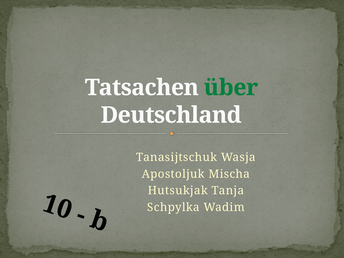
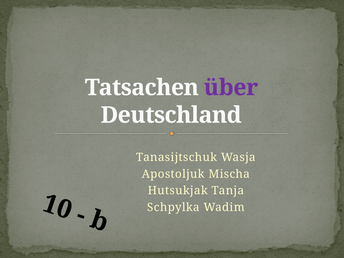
über colour: green -> purple
